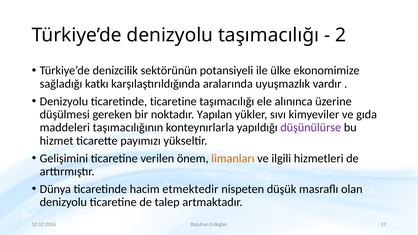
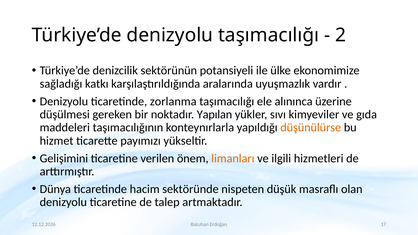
ticaretinde ticaretine: ticaretine -> zorlanma
düşünülürse colour: purple -> orange
etmektedir: etmektedir -> sektöründe
